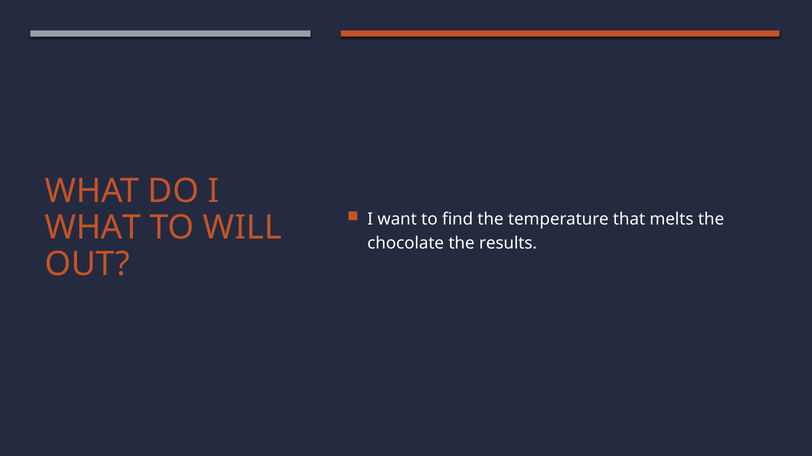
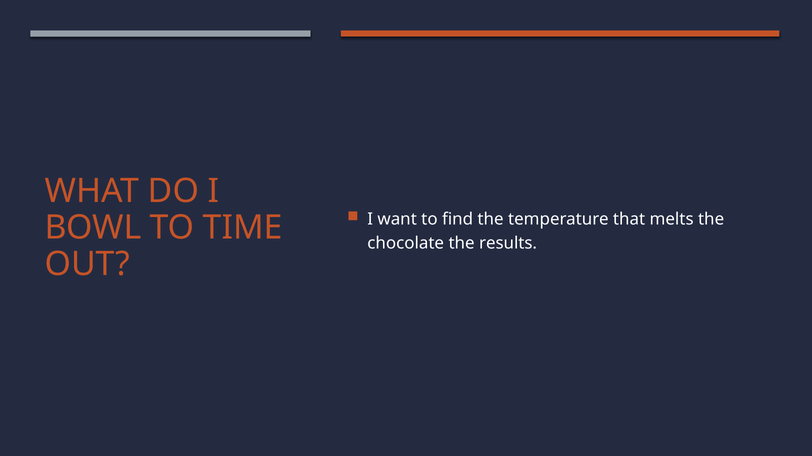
WHAT at (93, 228): WHAT -> BOWL
WILL: WILL -> TIME
